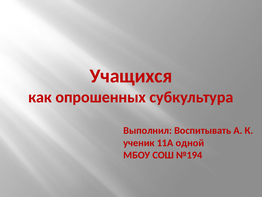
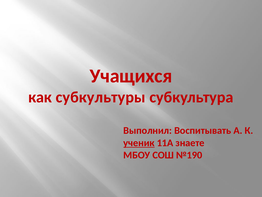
опрошенных: опрошенных -> субкультуры
ученик underline: none -> present
одной: одной -> знаете
№194: №194 -> №190
